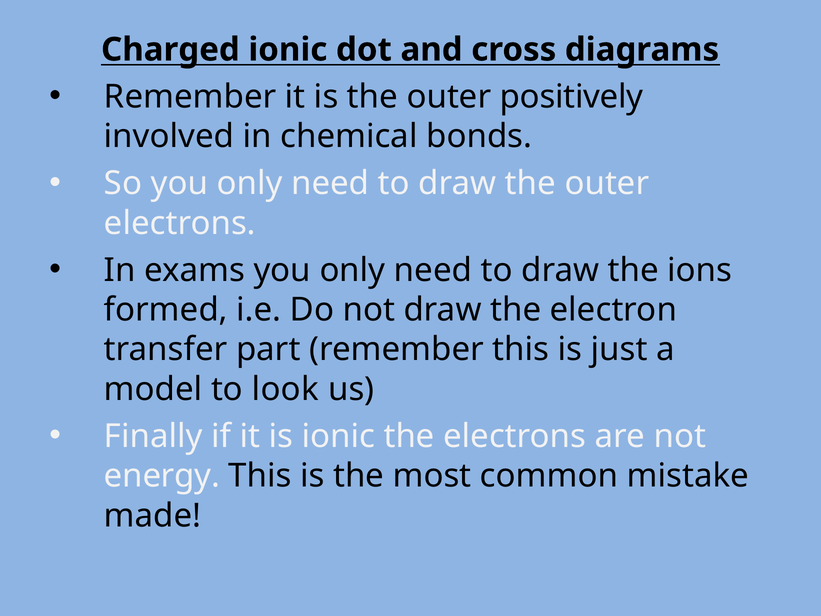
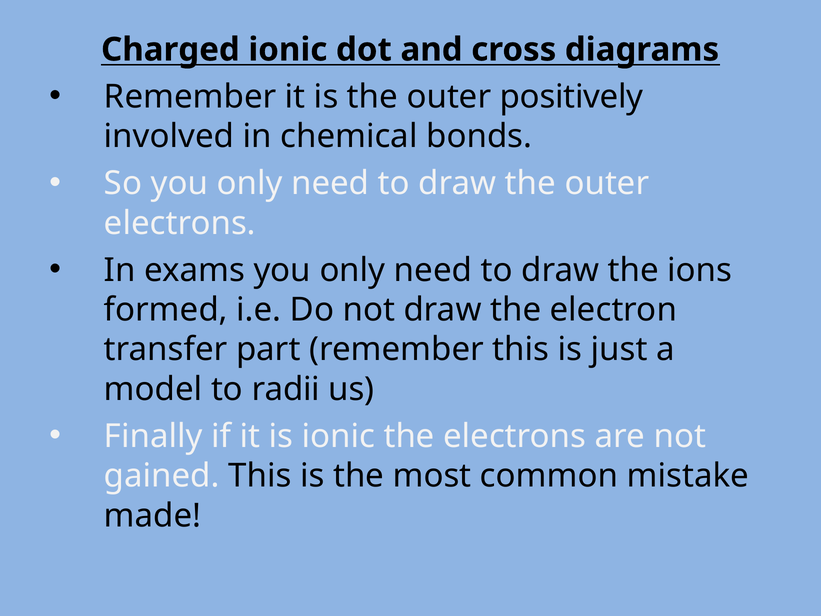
look: look -> radii
energy: energy -> gained
